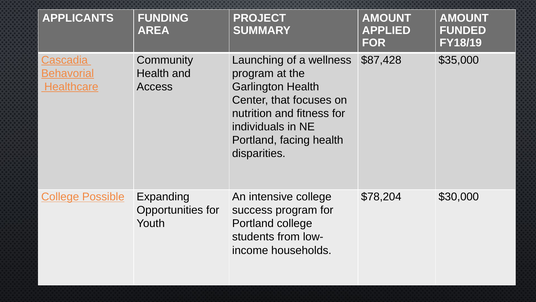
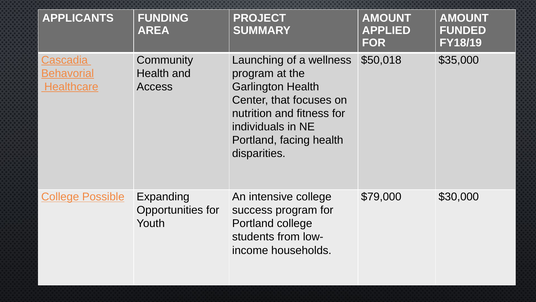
$87,428: $87,428 -> $50,018
$78,204: $78,204 -> $79,000
